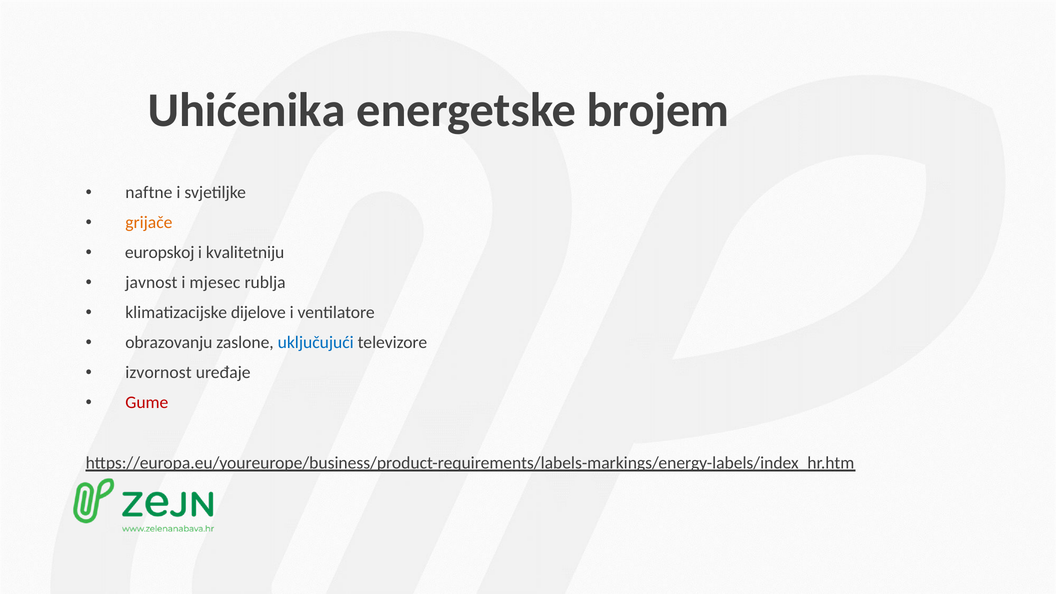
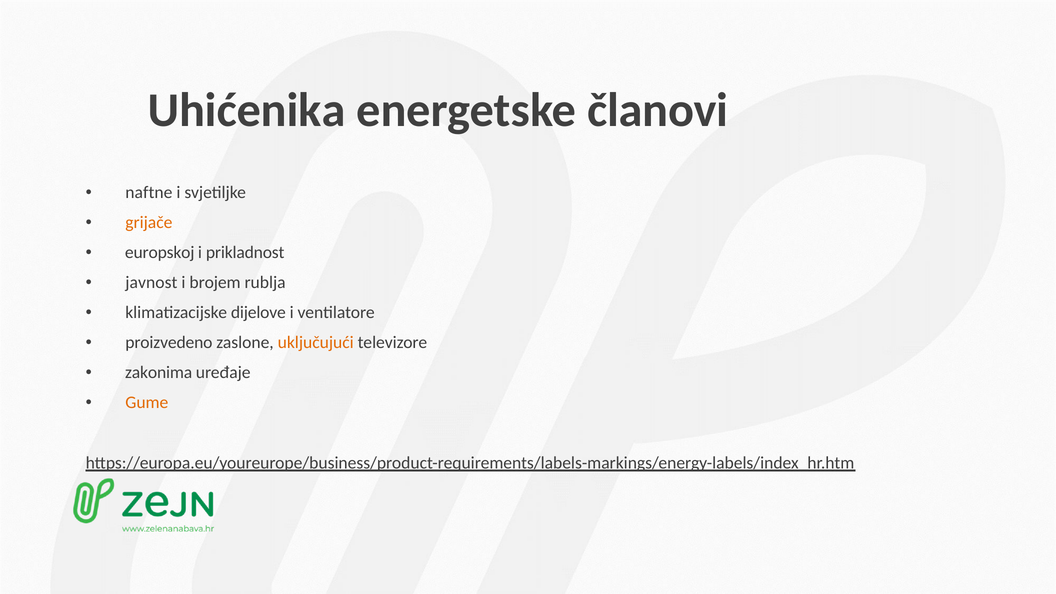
brojem: brojem -> članovi
kvalitetniju: kvalitetniju -> prikladnost
mjesec: mjesec -> brojem
obrazovanju: obrazovanju -> proizvedeno
uključujući colour: blue -> orange
izvornost: izvornost -> zakonima
Gume colour: red -> orange
